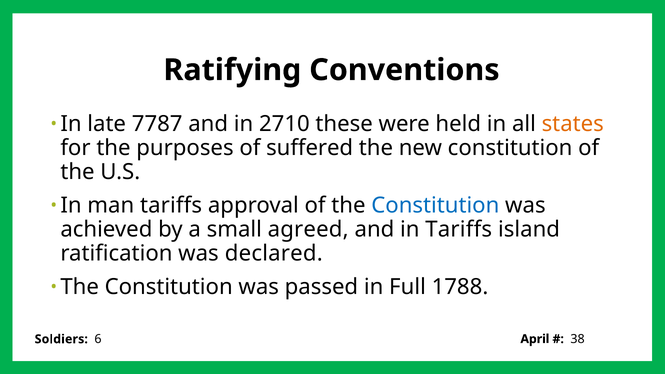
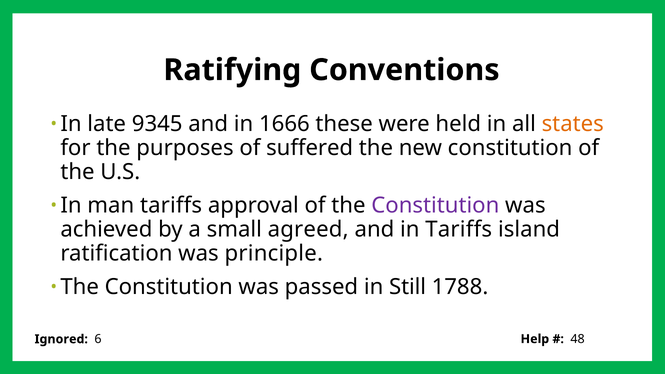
7787: 7787 -> 9345
2710: 2710 -> 1666
Constitution at (435, 206) colour: blue -> purple
declared: declared -> principle
Full: Full -> Still
Soldiers: Soldiers -> Ignored
April: April -> Help
38: 38 -> 48
